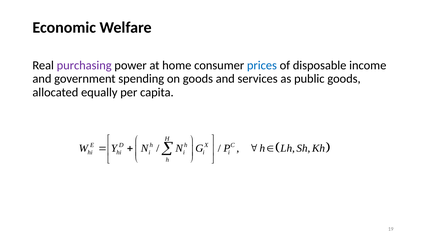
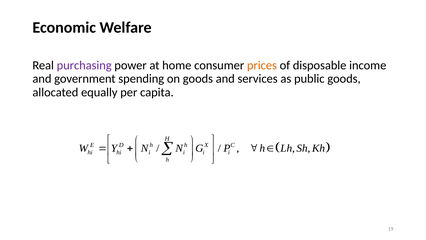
prices colour: blue -> orange
